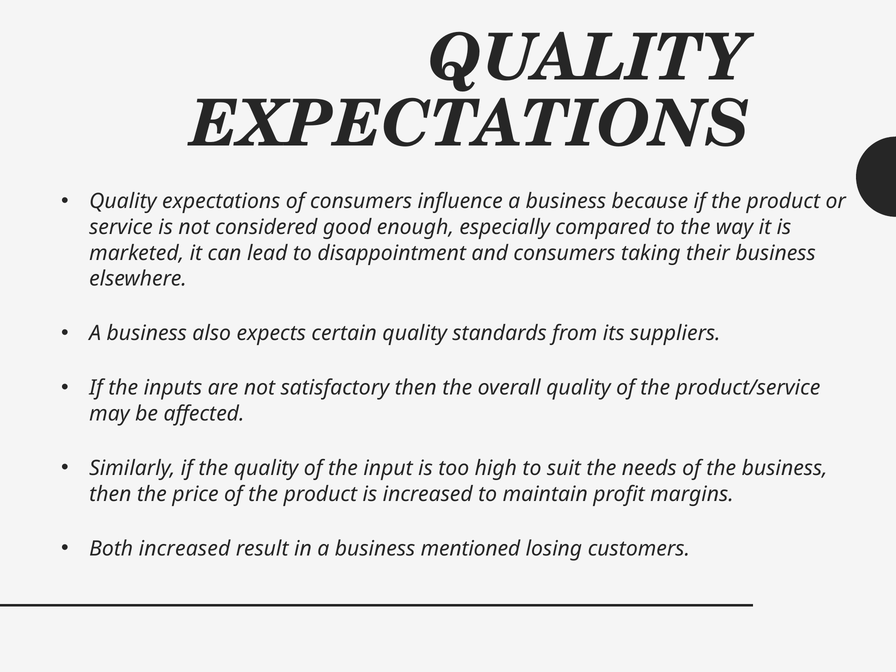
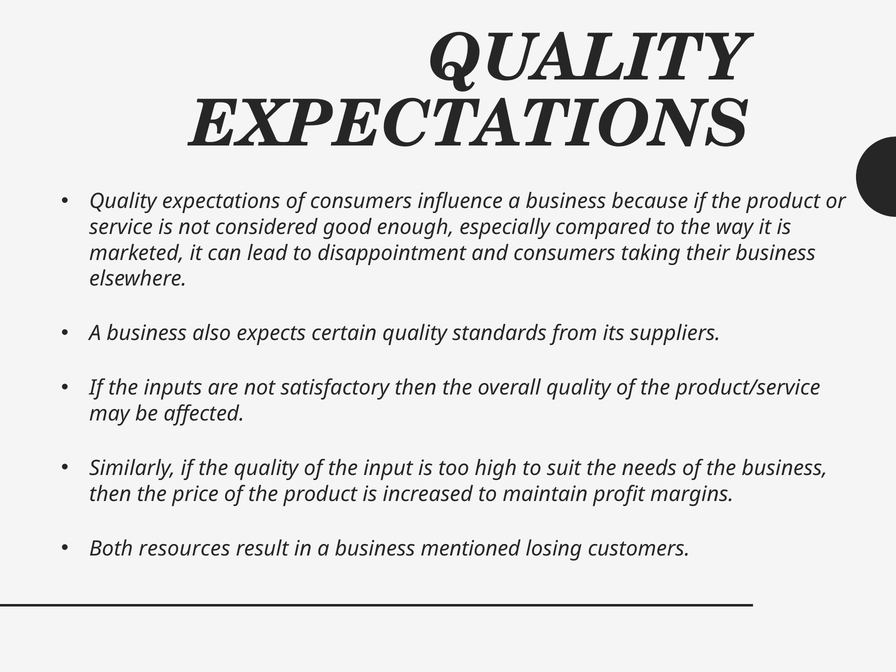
Both increased: increased -> resources
